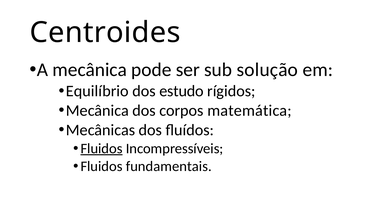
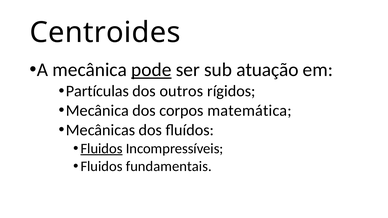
pode underline: none -> present
solução: solução -> atuação
Equilíbrio: Equilíbrio -> Partículas
estudo: estudo -> outros
